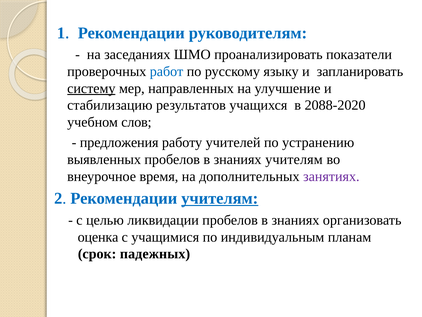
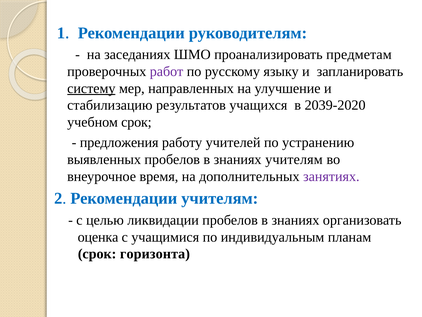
показатели: показатели -> предметам
работ colour: blue -> purple
2088-2020: 2088-2020 -> 2039-2020
учебном слов: слов -> срок
учителям at (220, 198) underline: present -> none
падежных: падежных -> горизонта
